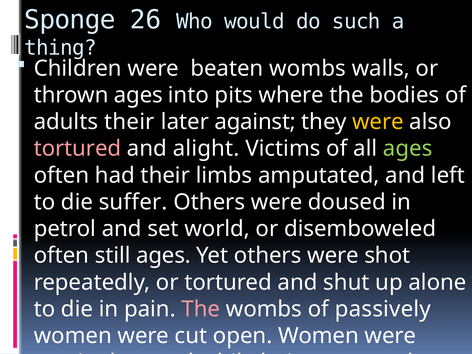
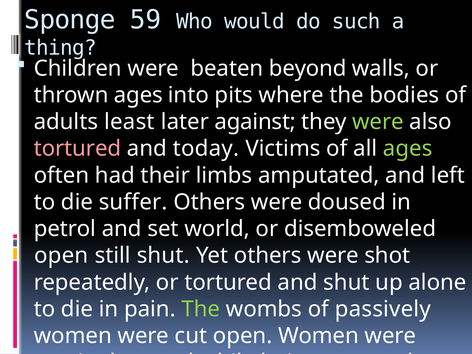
26: 26 -> 59
beaten wombs: wombs -> beyond
adults their: their -> least
were at (378, 122) colour: yellow -> light green
alight: alight -> today
often at (61, 256): often -> open
still ages: ages -> shut
The at (201, 309) colour: pink -> light green
